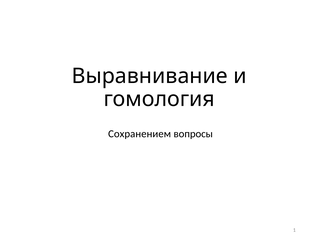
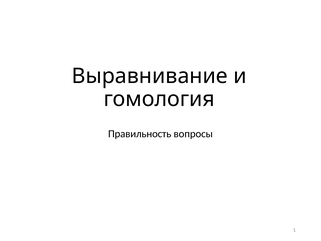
Сохранением: Сохранением -> Правильность
